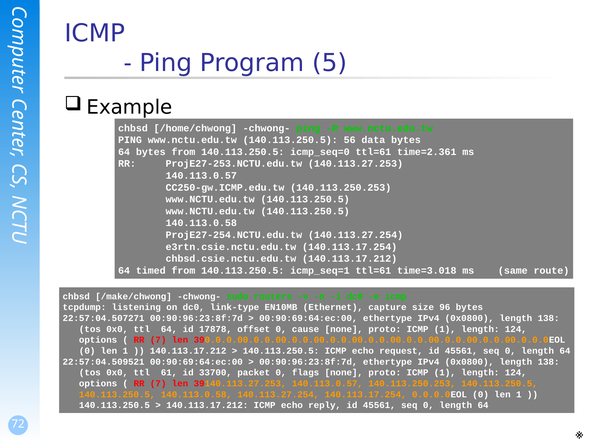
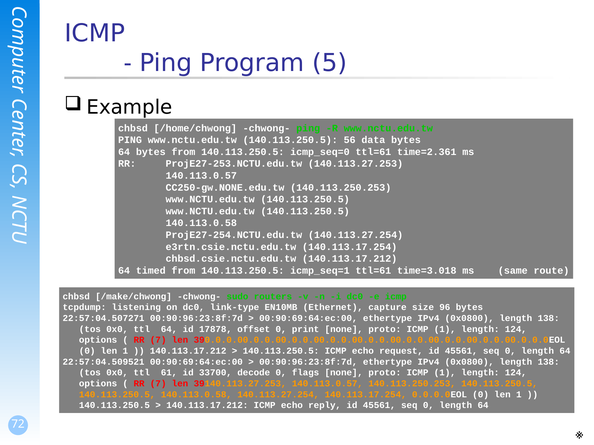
CC250-gw.ICMP.edu.tw: CC250-gw.ICMP.edu.tw -> CC250-gw.NONE.edu.tw
cause: cause -> print
packet: packet -> decode
